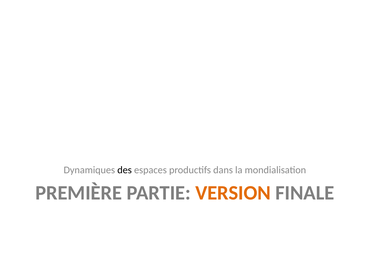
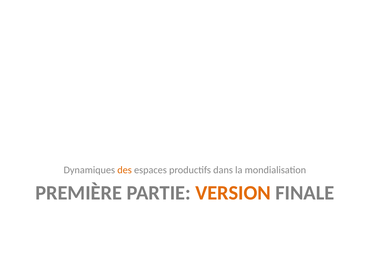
des colour: black -> orange
